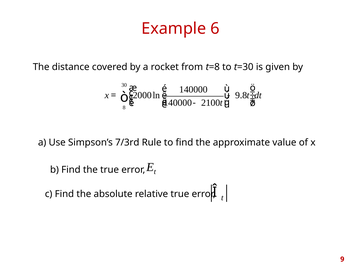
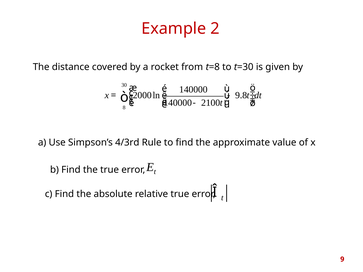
6: 6 -> 2
7/3rd: 7/3rd -> 4/3rd
